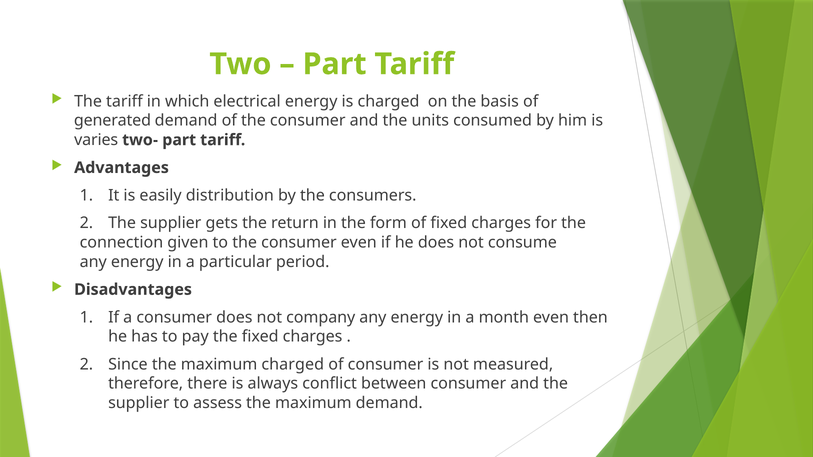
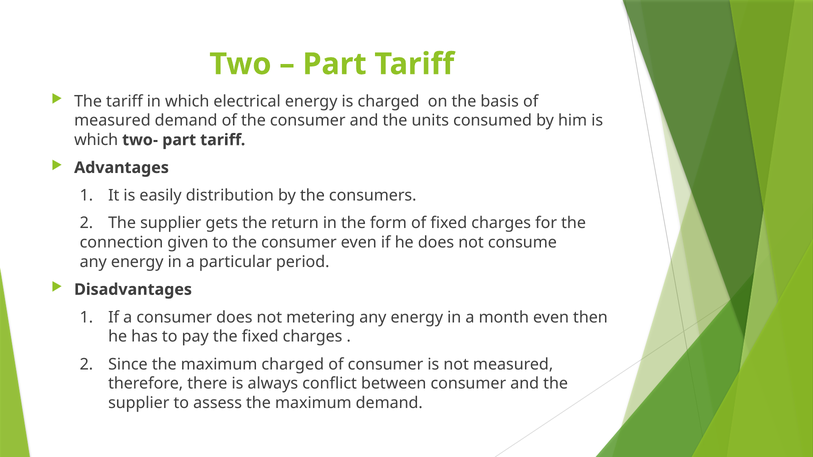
generated at (112, 121): generated -> measured
varies at (96, 140): varies -> which
company: company -> metering
